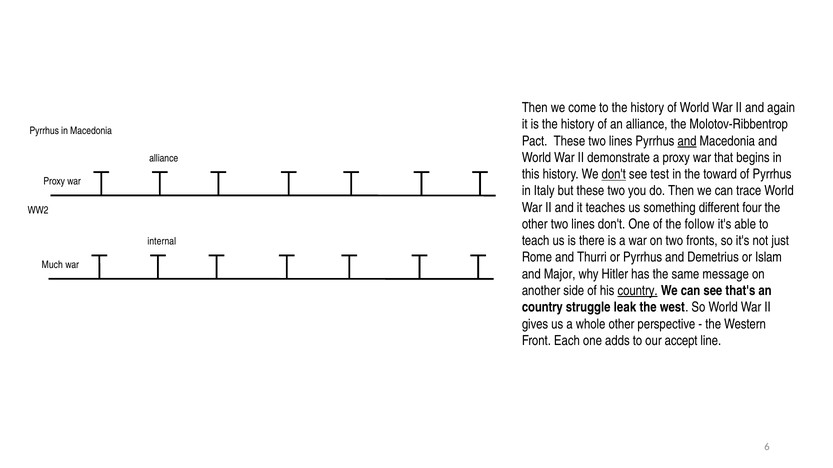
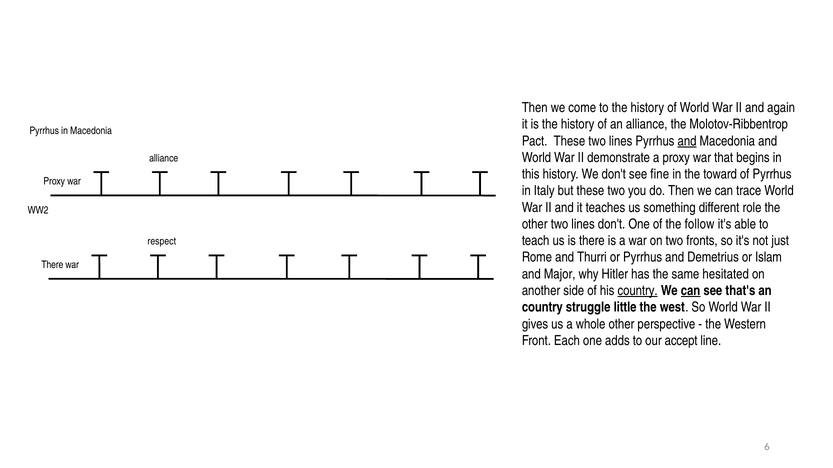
don't at (614, 174) underline: present -> none
test: test -> fine
four: four -> role
internal: internal -> respect
Much at (52, 265): Much -> There
message: message -> hesitated
can at (691, 291) underline: none -> present
leak: leak -> little
